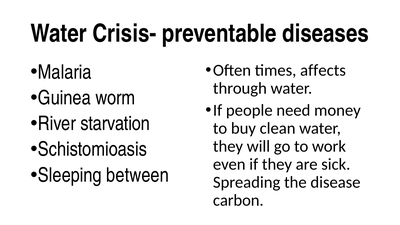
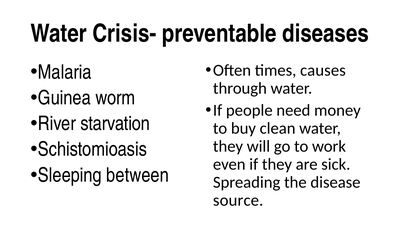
affects: affects -> causes
carbon: carbon -> source
